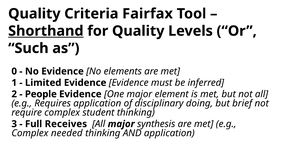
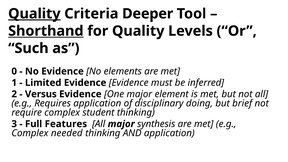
Quality at (34, 14) underline: none -> present
Fairfax: Fairfax -> Deeper
People: People -> Versus
Receives: Receives -> Features
